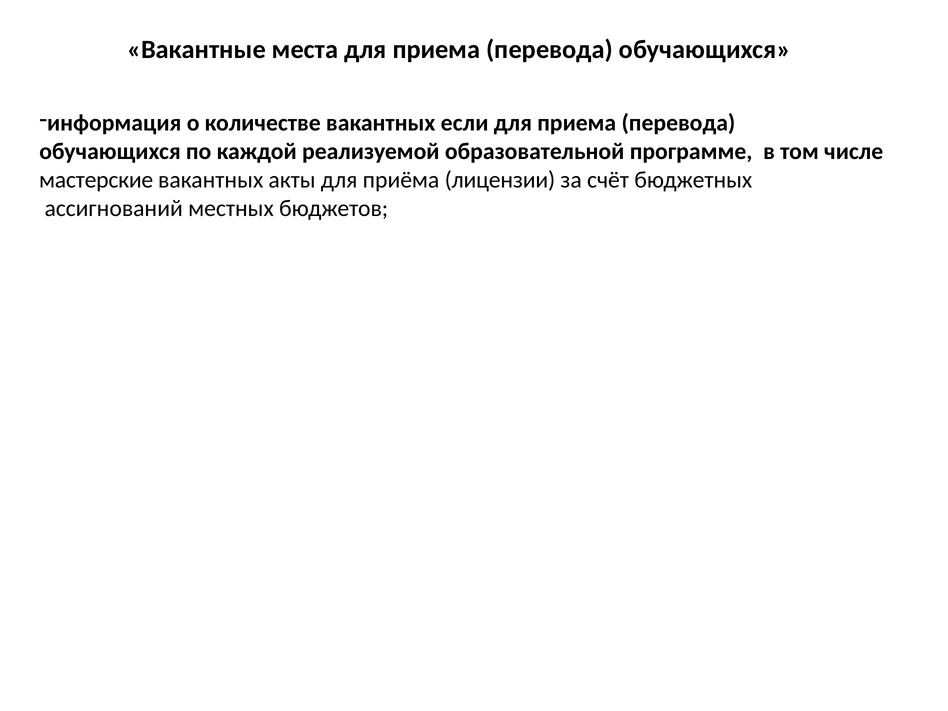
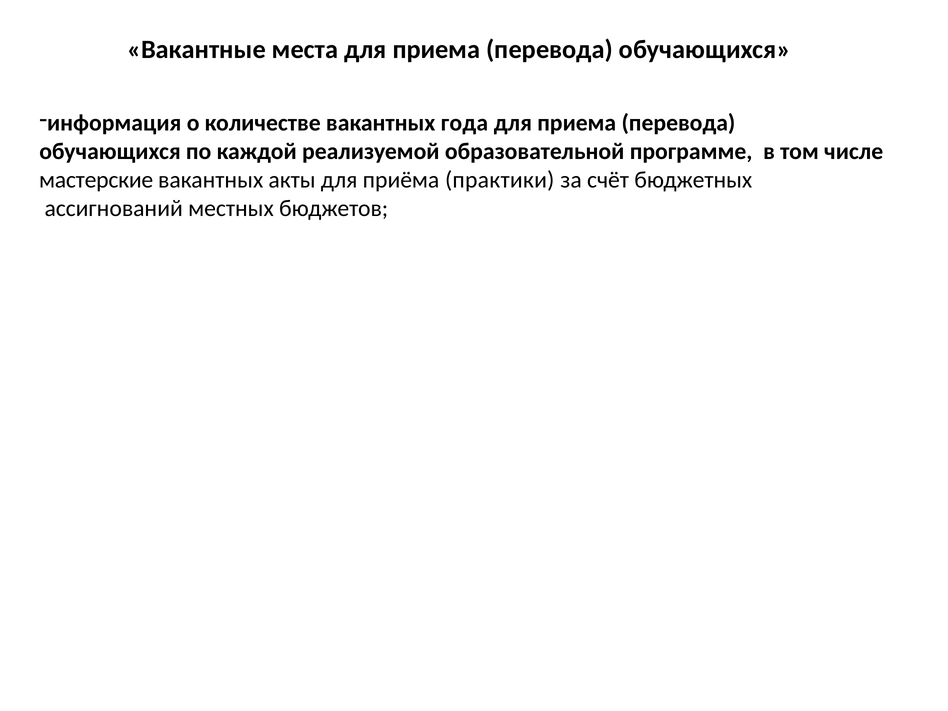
если: если -> года
лицензии: лицензии -> практики
